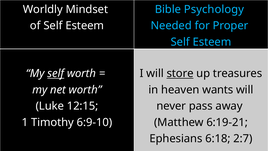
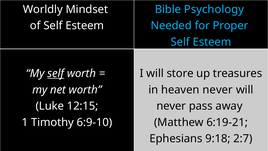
store underline: present -> none
heaven wants: wants -> never
6:18: 6:18 -> 9:18
